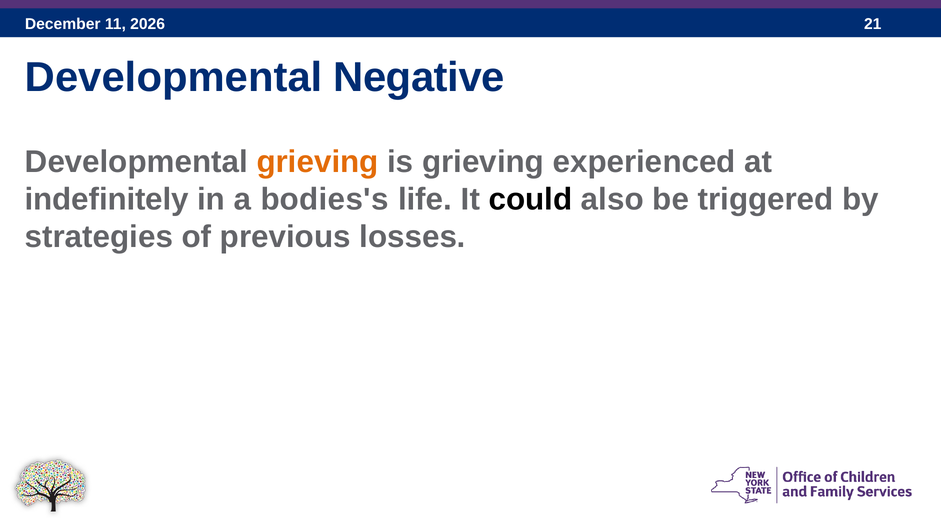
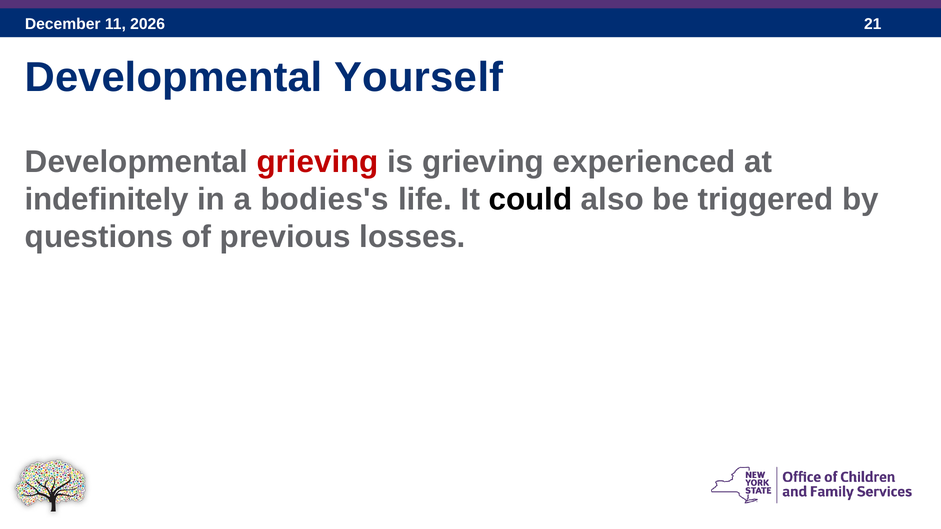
Negative: Negative -> Yourself
grieving at (318, 162) colour: orange -> red
strategies: strategies -> questions
